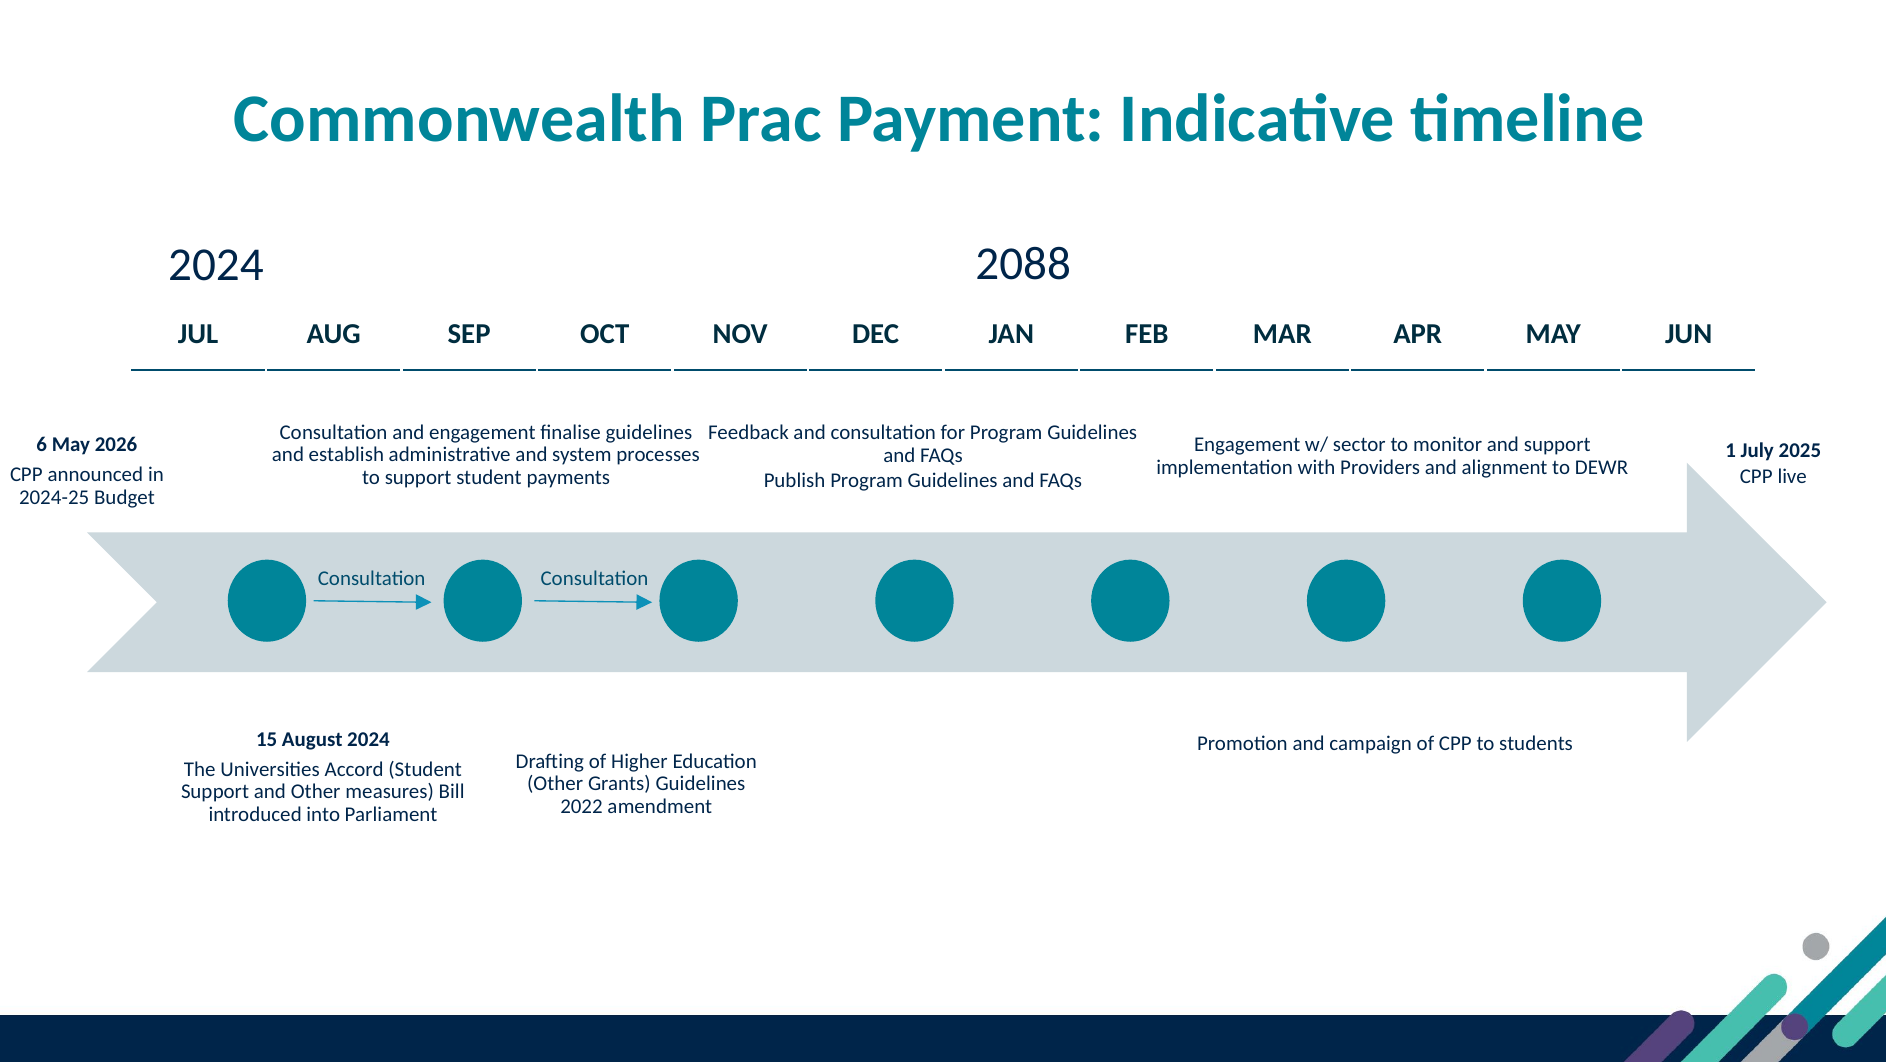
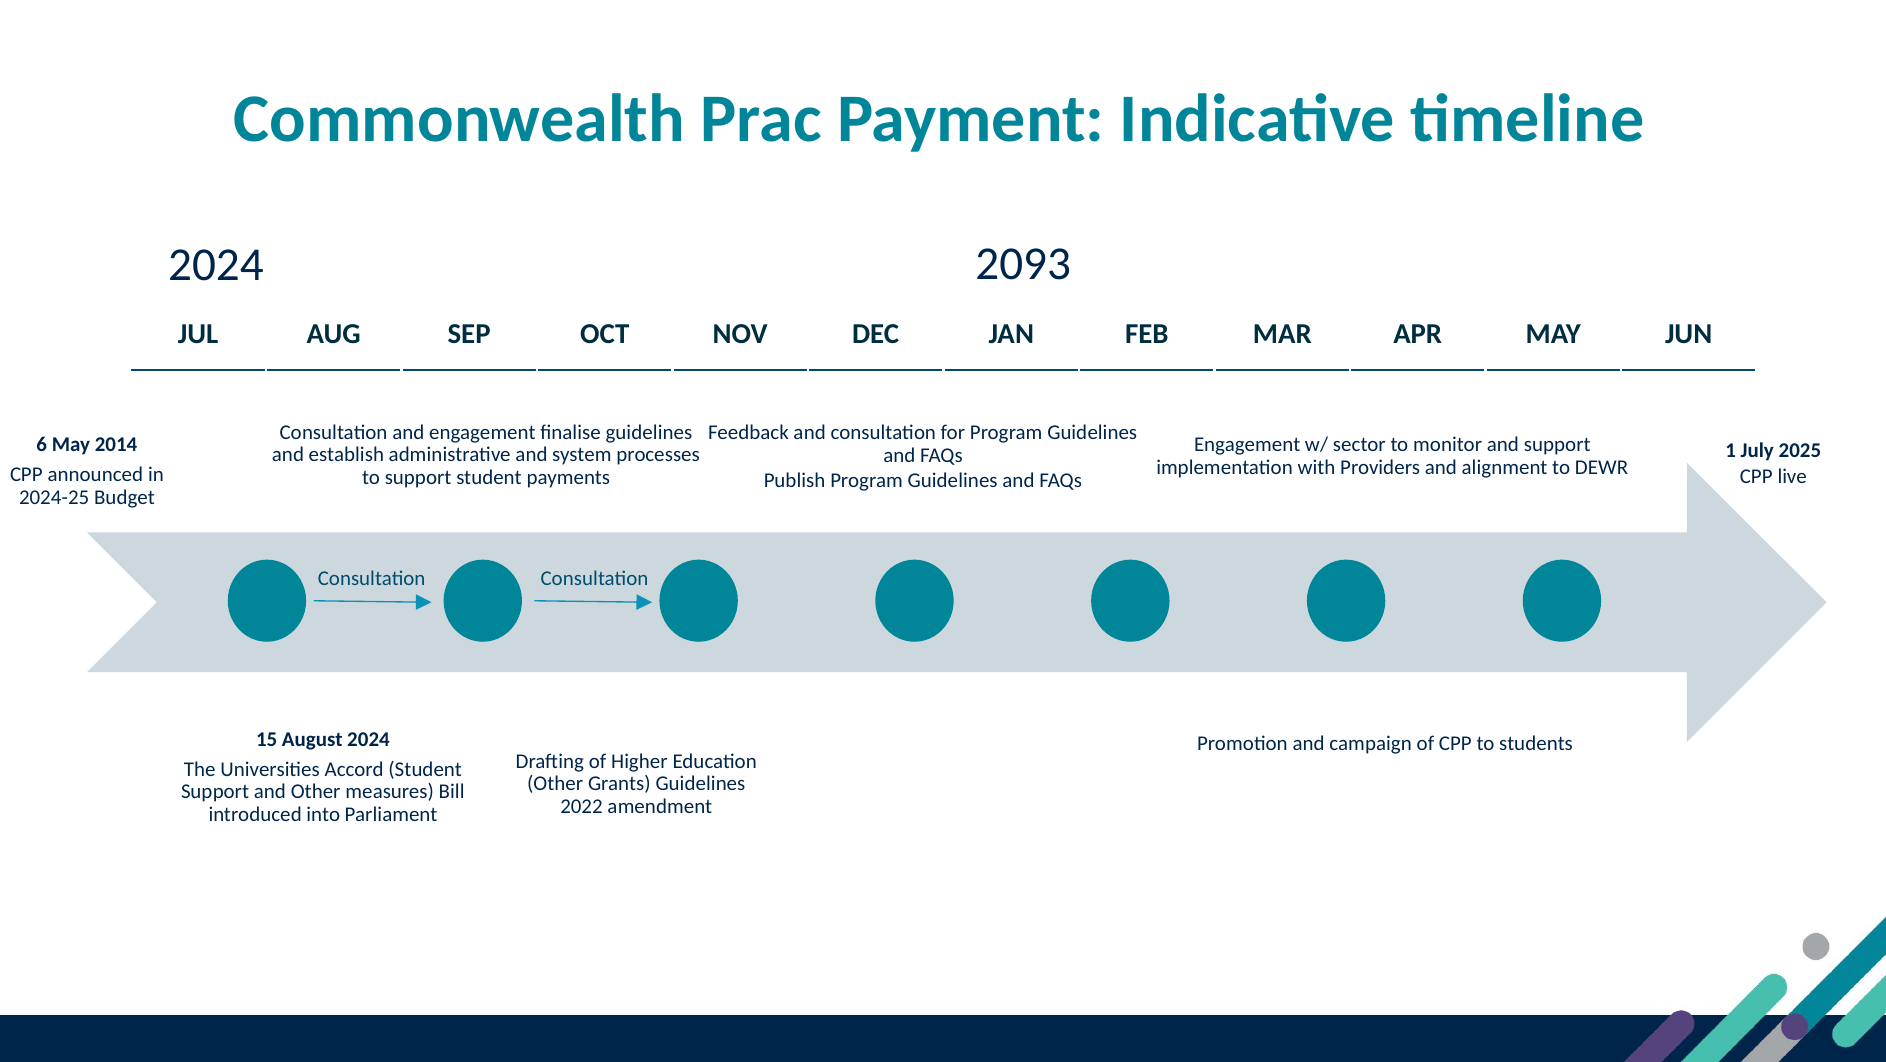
2088: 2088 -> 2093
2026: 2026 -> 2014
